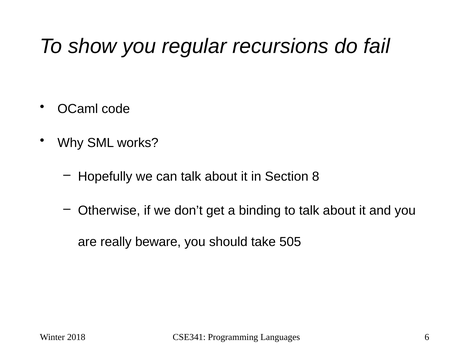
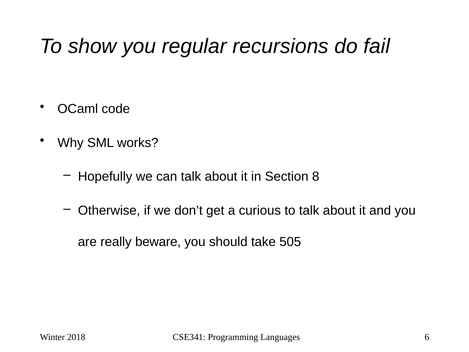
binding: binding -> curious
